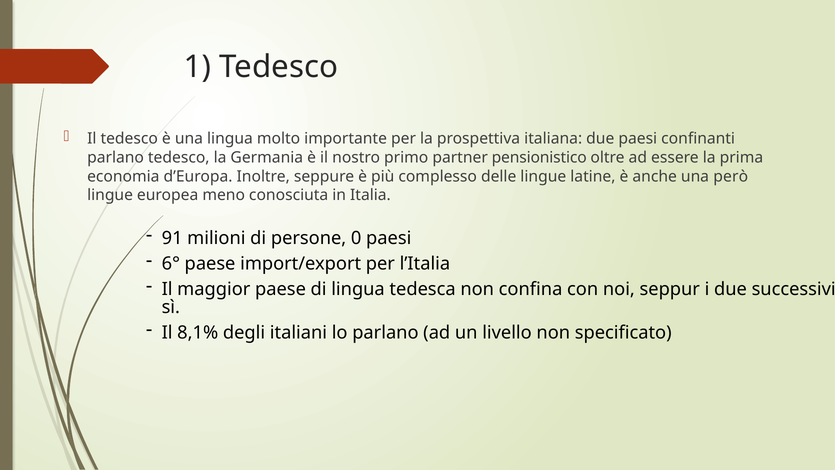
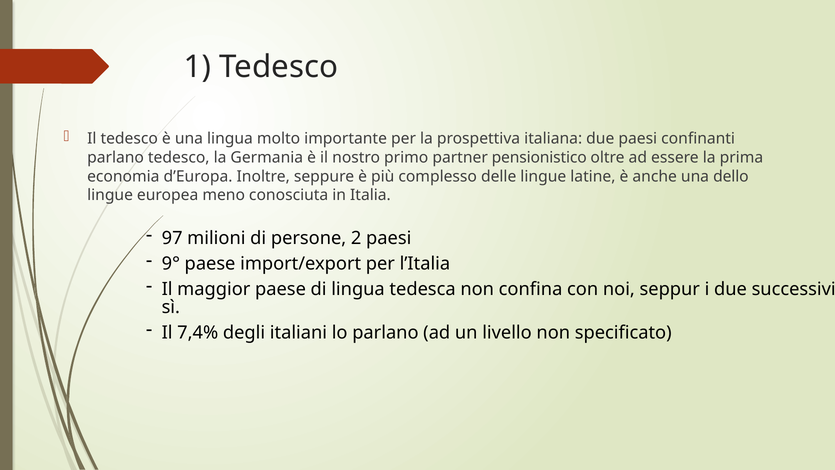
però: però -> dello
91: 91 -> 97
0: 0 -> 2
6°: 6° -> 9°
8,1%: 8,1% -> 7,4%
